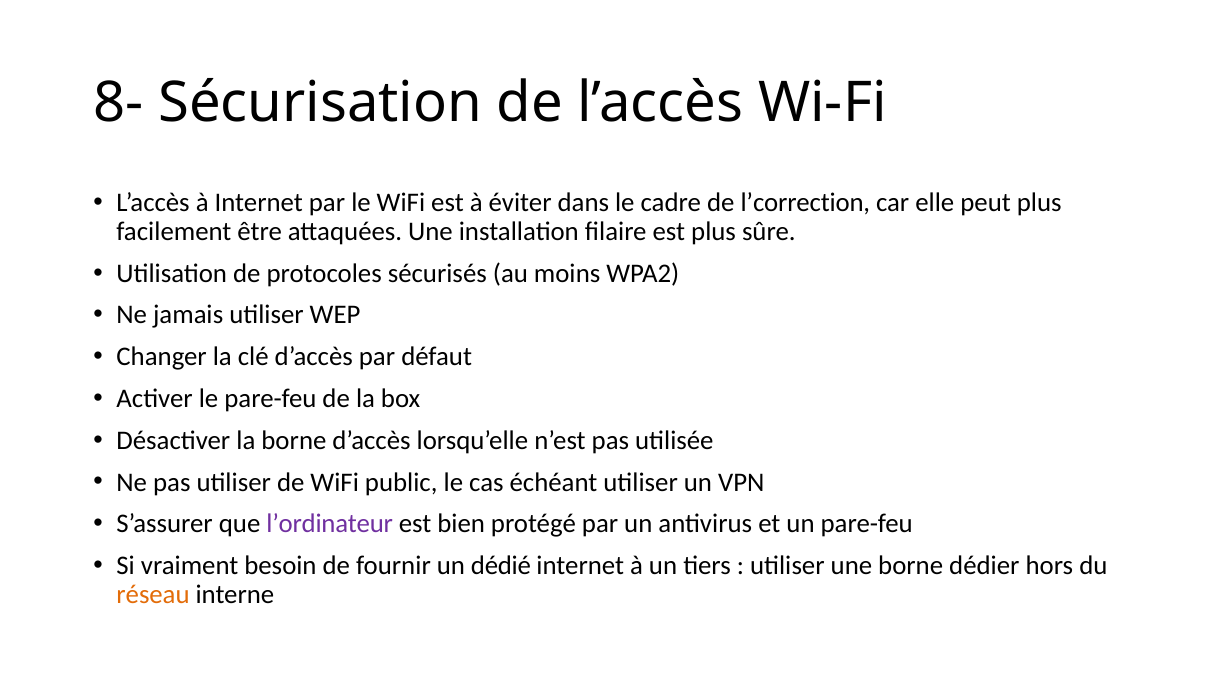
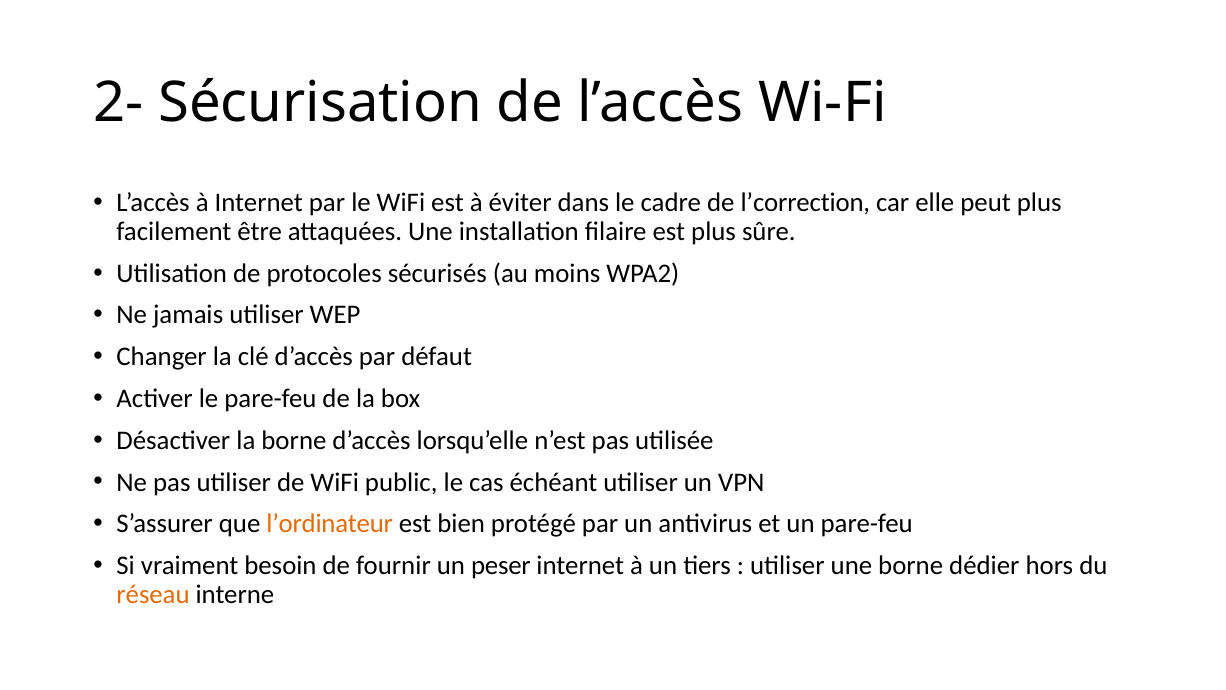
8-: 8- -> 2-
l’ordinateur colour: purple -> orange
dédié: dédié -> peser
